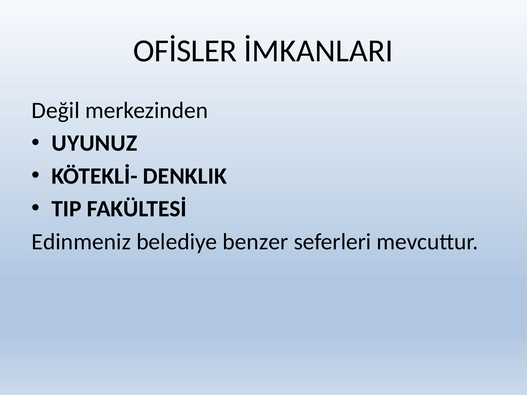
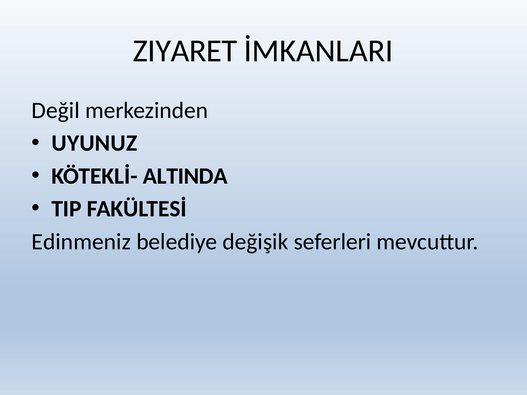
OFİSLER: OFİSLER -> ZIYARET
DENKLIK: DENKLIK -> ALTINDA
benzer: benzer -> değişik
